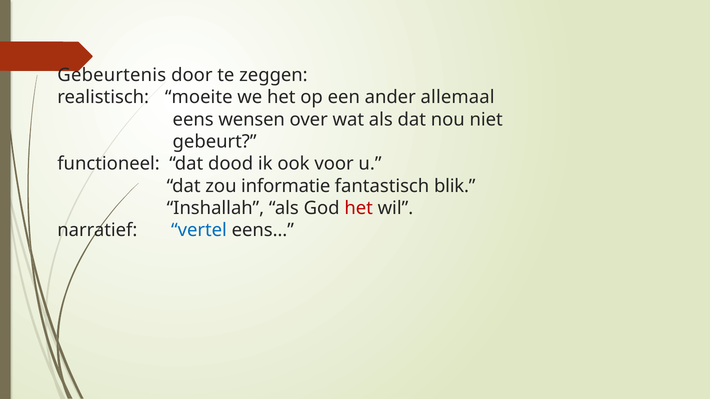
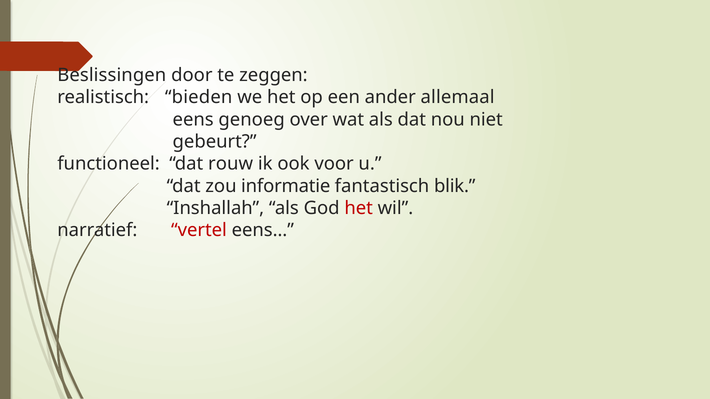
Gebeurtenis: Gebeurtenis -> Beslissingen
moeite: moeite -> bieden
wensen: wensen -> genoeg
dood: dood -> rouw
vertel colour: blue -> red
